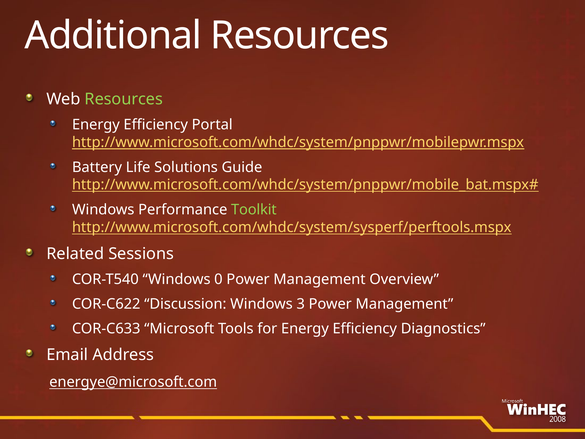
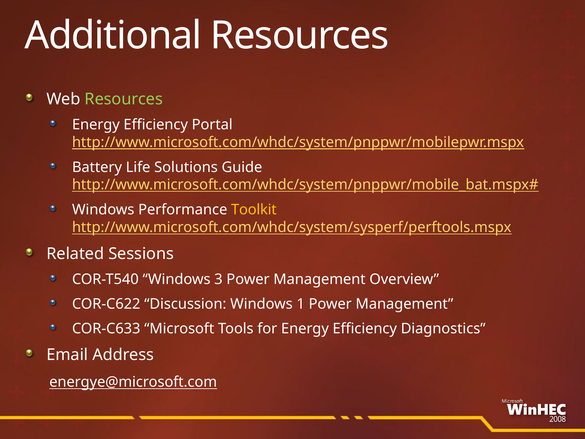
Toolkit colour: light green -> yellow
0: 0 -> 3
3: 3 -> 1
